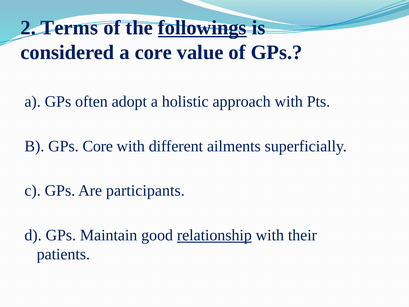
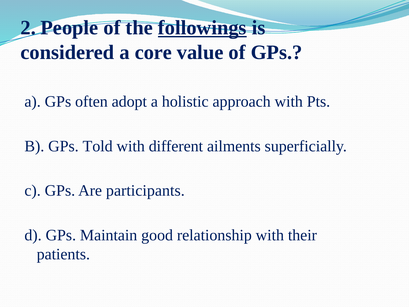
Terms: Terms -> People
GPs Core: Core -> Told
relationship underline: present -> none
